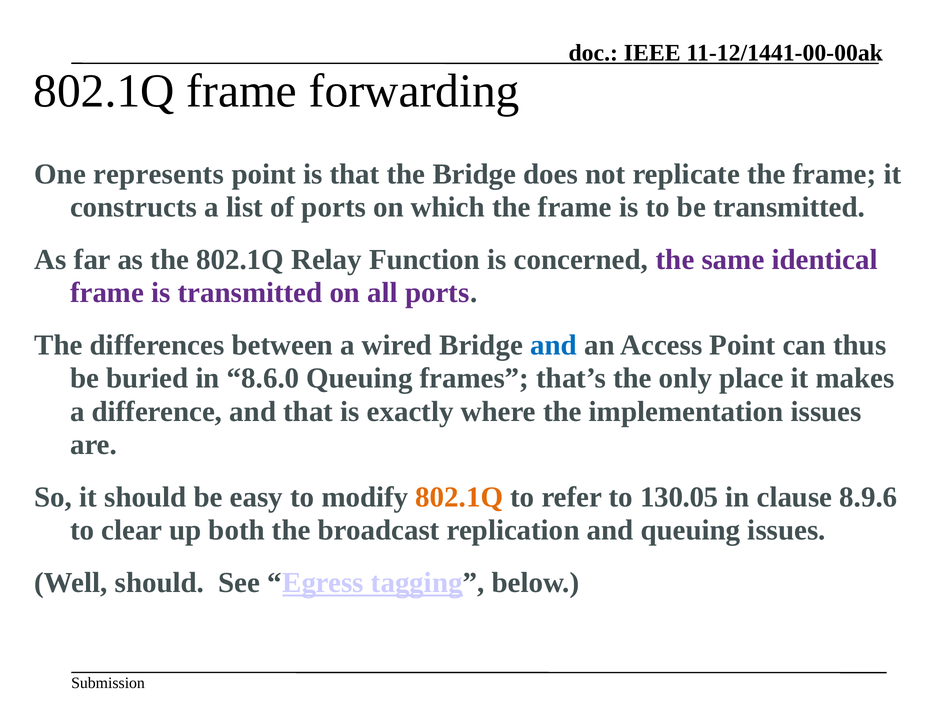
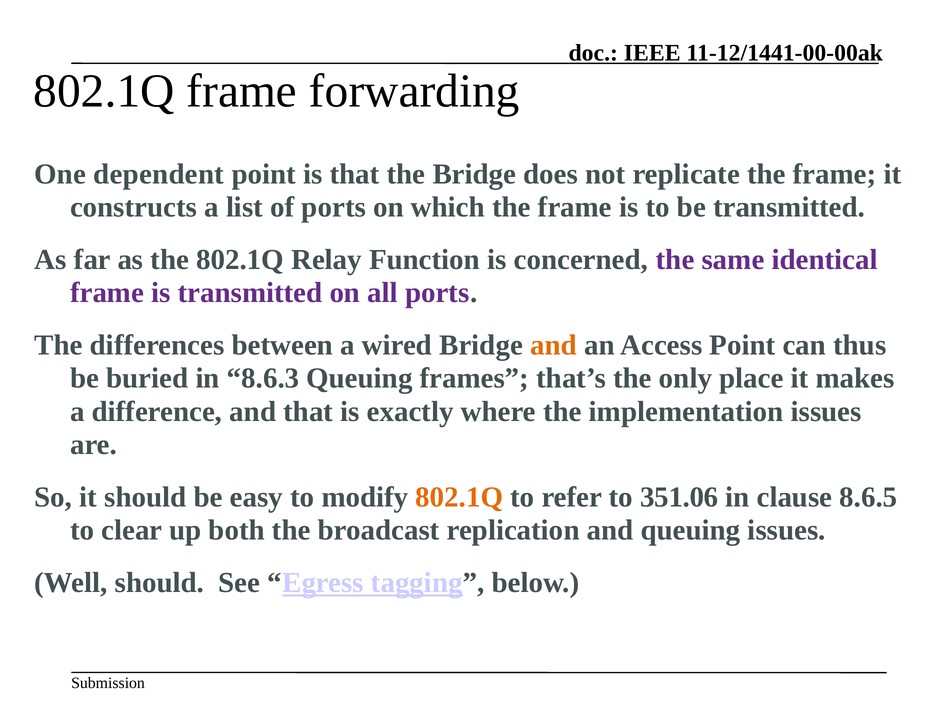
represents: represents -> dependent
and at (554, 346) colour: blue -> orange
8.6.0: 8.6.0 -> 8.6.3
130.05: 130.05 -> 351.06
8.9.6: 8.9.6 -> 8.6.5
